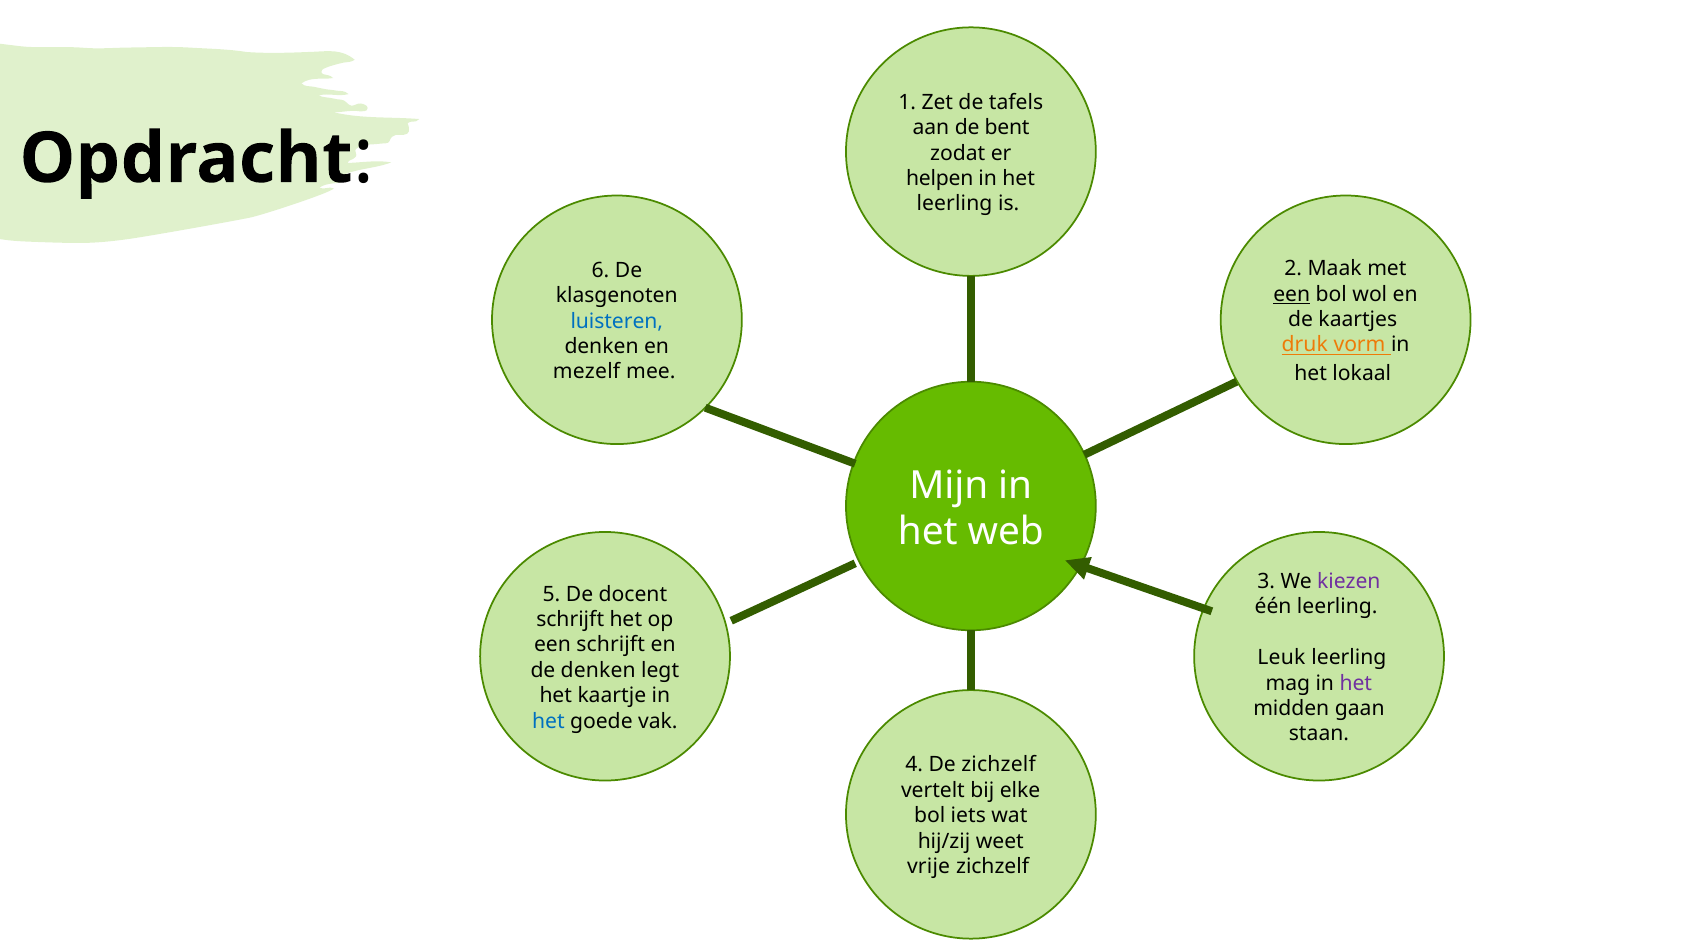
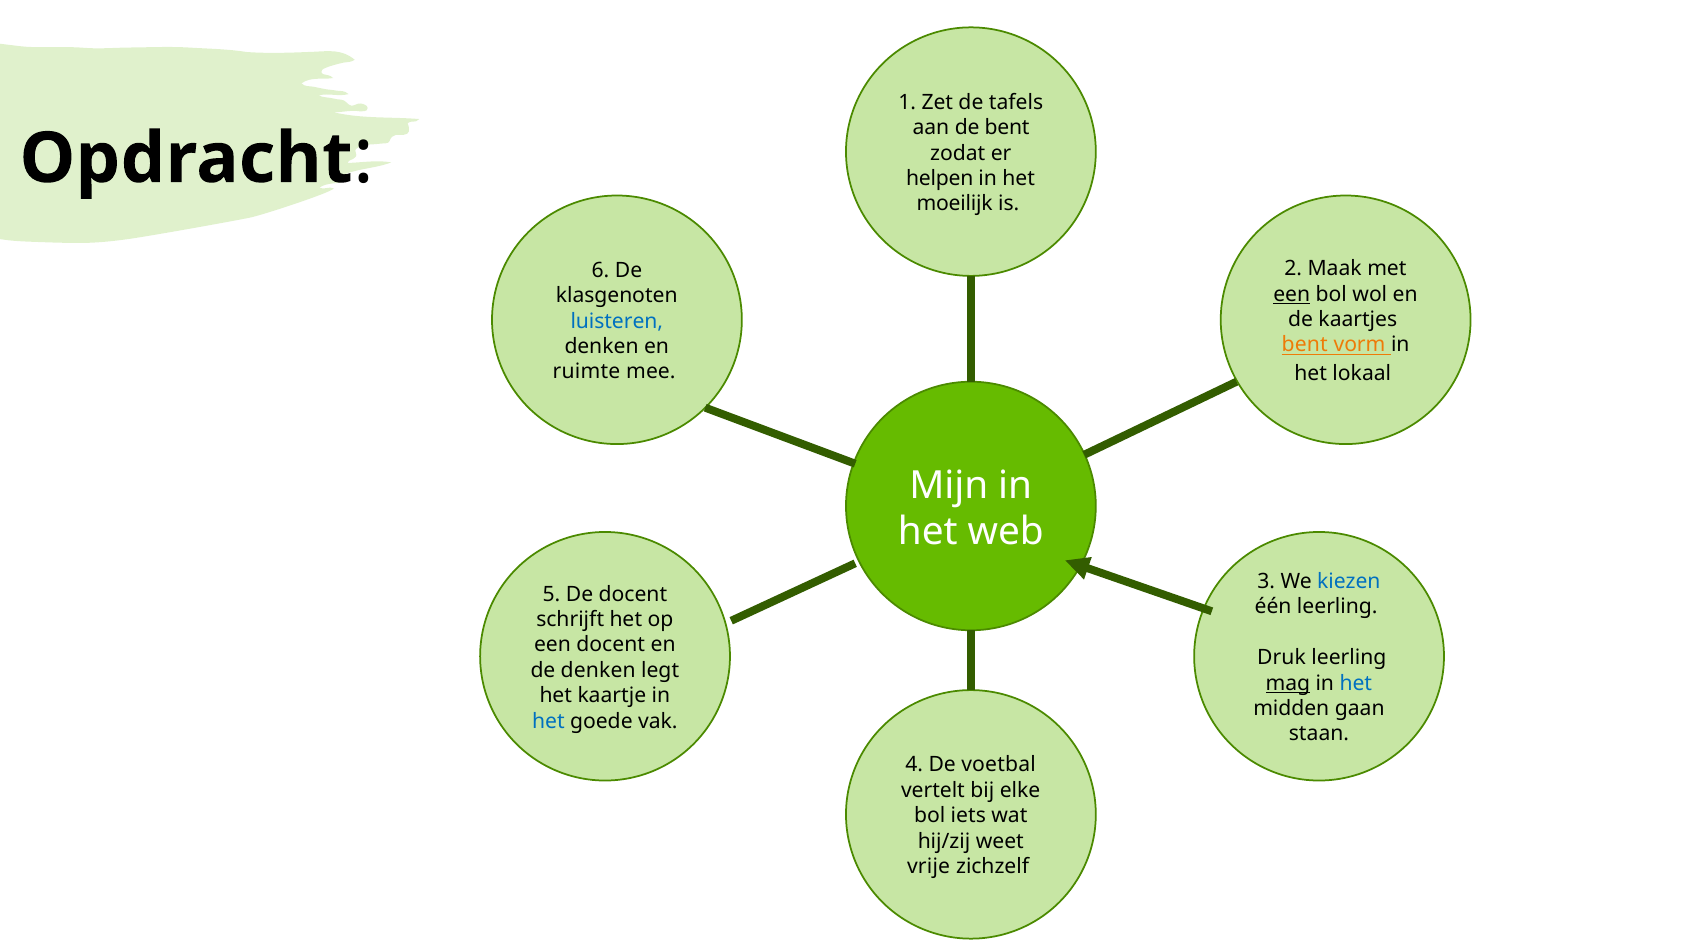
leerling at (955, 204): leerling -> moeilijk
druk at (1305, 345): druk -> bent
mezelf: mezelf -> ruimte
kiezen colour: purple -> blue
een schrijft: schrijft -> docent
Leuk: Leuk -> Druk
mag underline: none -> present
het at (1356, 683) colour: purple -> blue
De zichzelf: zichzelf -> voetbal
